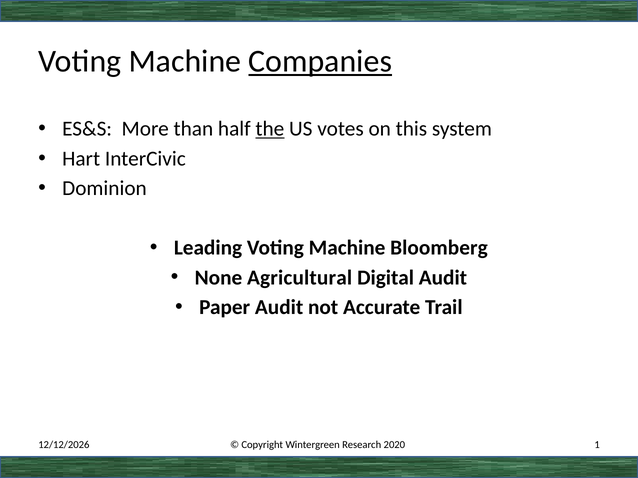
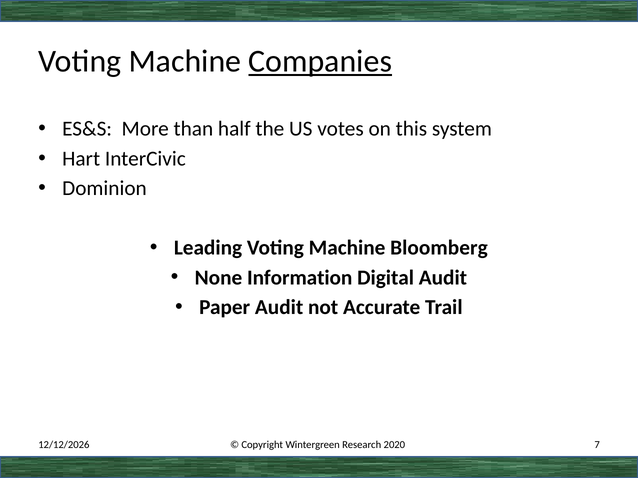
the underline: present -> none
Agricultural: Agricultural -> Information
1: 1 -> 7
